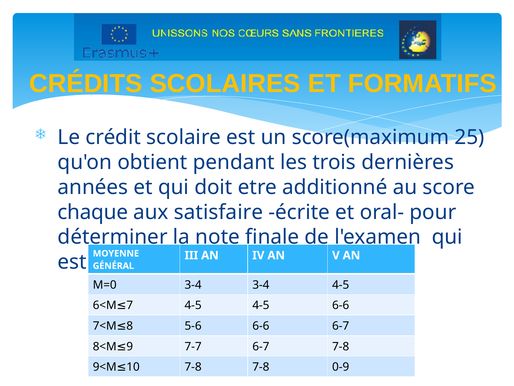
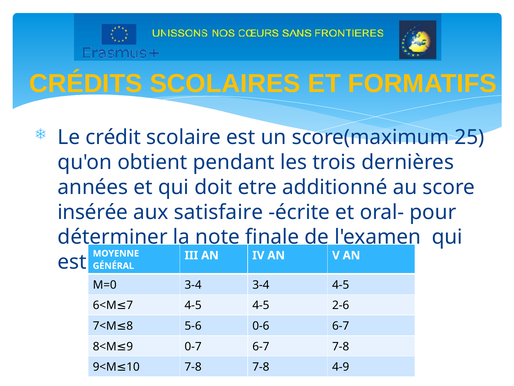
chaque: chaque -> insérée
4-5 6-6: 6-6 -> 2-6
5-6 6-6: 6-6 -> 0-6
7-7: 7-7 -> 0-7
0-9: 0-9 -> 4-9
